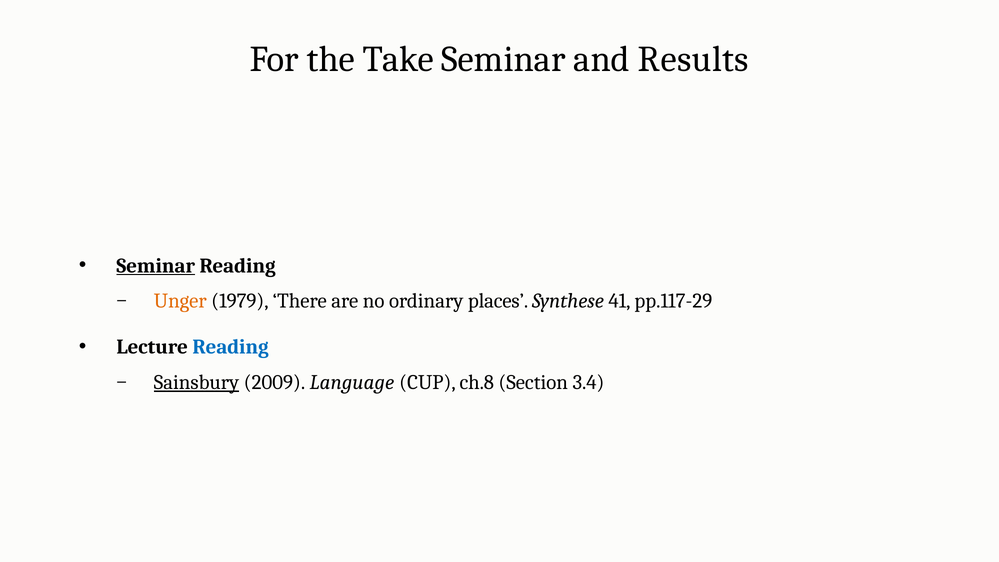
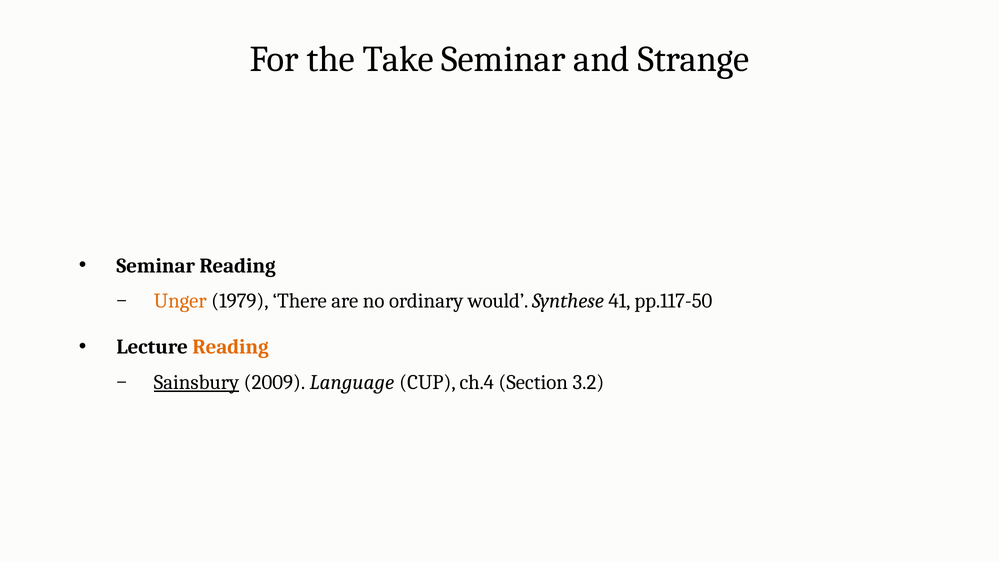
Results: Results -> Strange
Seminar at (156, 266) underline: present -> none
places: places -> would
pp.117-29: pp.117-29 -> pp.117-50
Reading at (231, 347) colour: blue -> orange
ch.8: ch.8 -> ch.4
3.4: 3.4 -> 3.2
